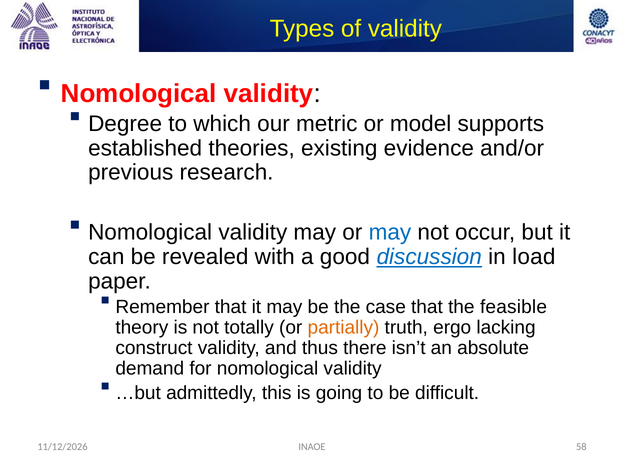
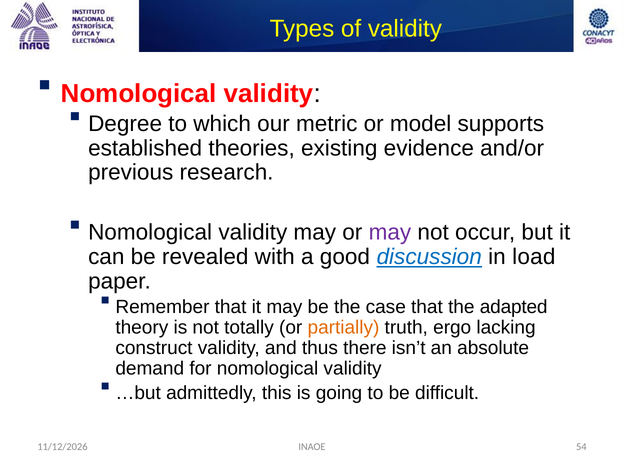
may at (390, 233) colour: blue -> purple
feasible: feasible -> adapted
58: 58 -> 54
